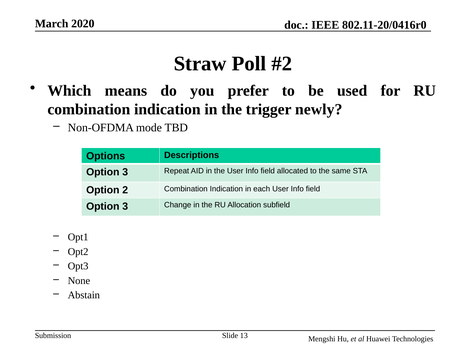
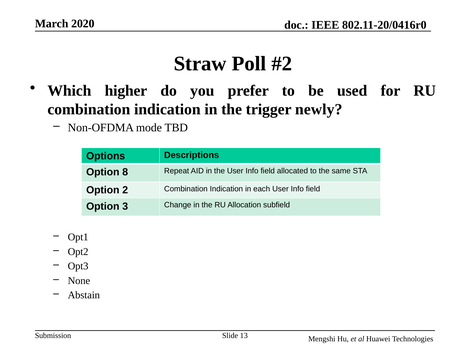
means: means -> higher
3 at (125, 172): 3 -> 8
